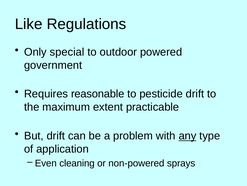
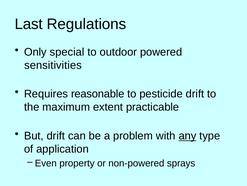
Like: Like -> Last
government: government -> sensitivities
cleaning: cleaning -> property
